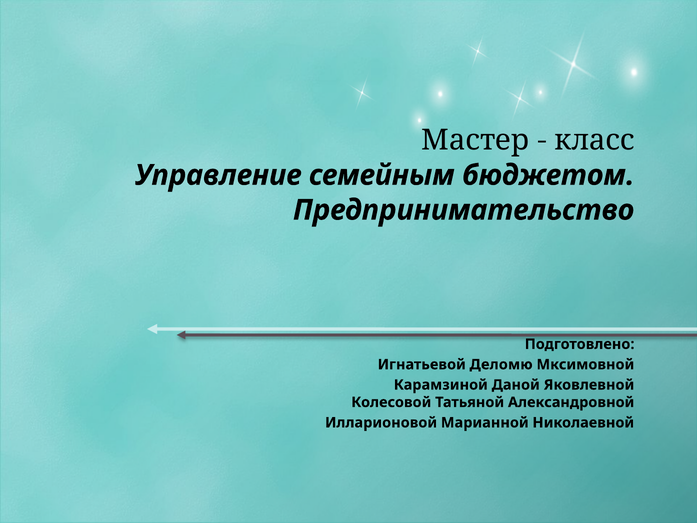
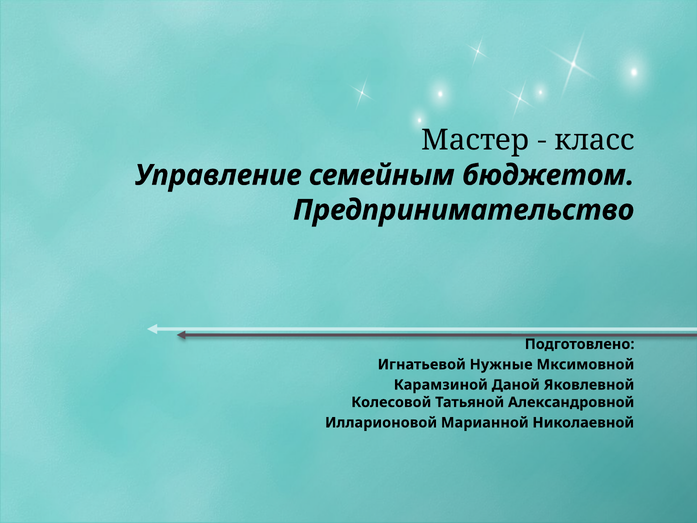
Деломю: Деломю -> Нужные
